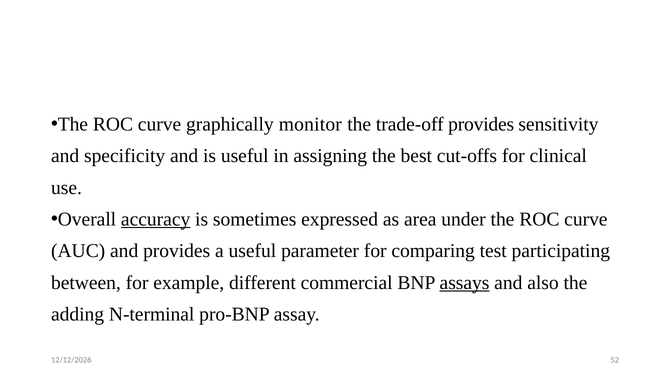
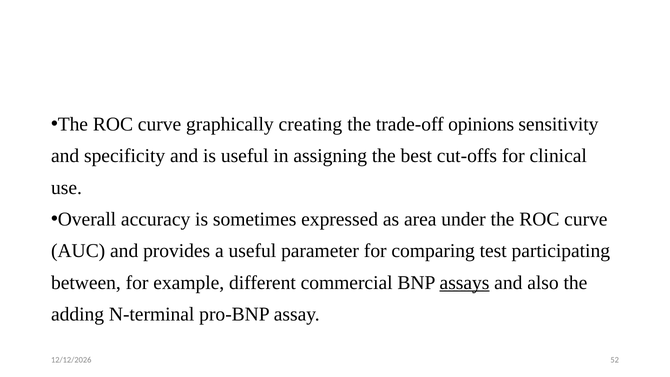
monitor: monitor -> creating
trade-off provides: provides -> opinions
accuracy underline: present -> none
